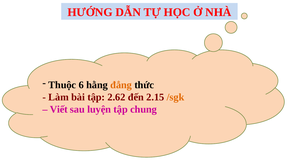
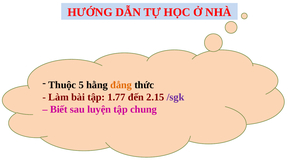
6: 6 -> 5
2.62: 2.62 -> 1.77
/sgk colour: orange -> purple
Viết: Viết -> Biết
